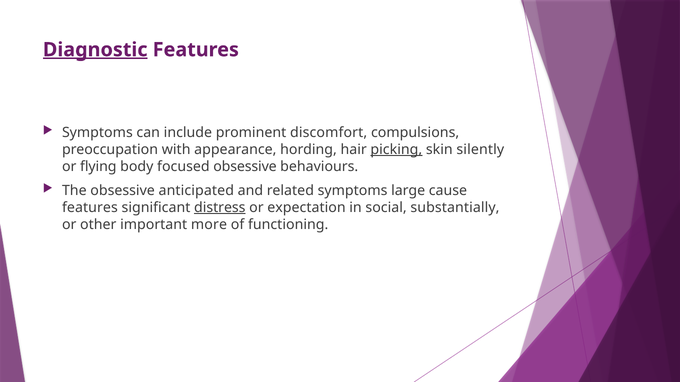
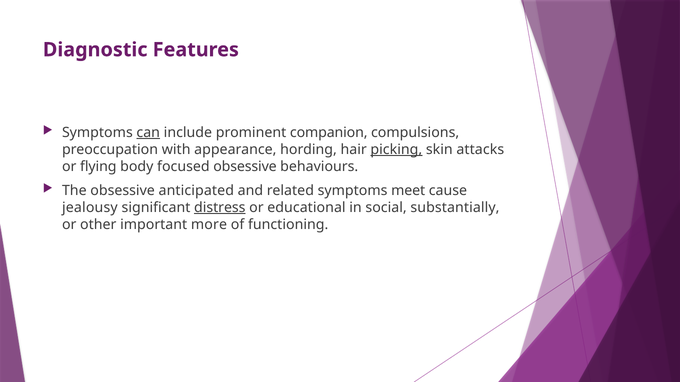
Diagnostic underline: present -> none
can underline: none -> present
discomfort: discomfort -> companion
silently: silently -> attacks
large: large -> meet
features at (90, 208): features -> jealousy
expectation: expectation -> educational
